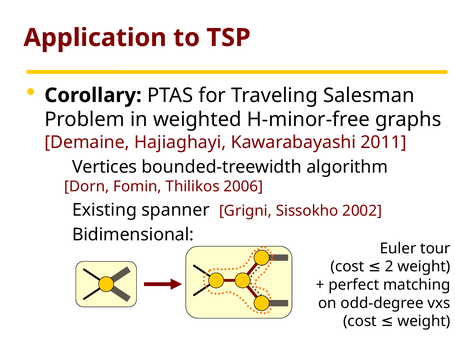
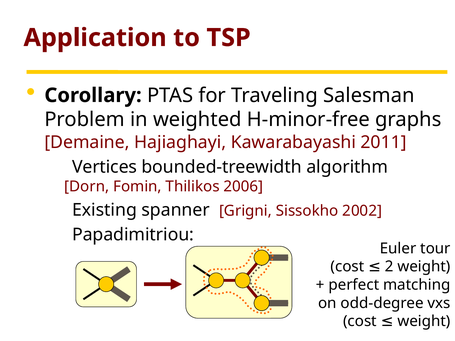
Bidimensional: Bidimensional -> Papadimitriou
